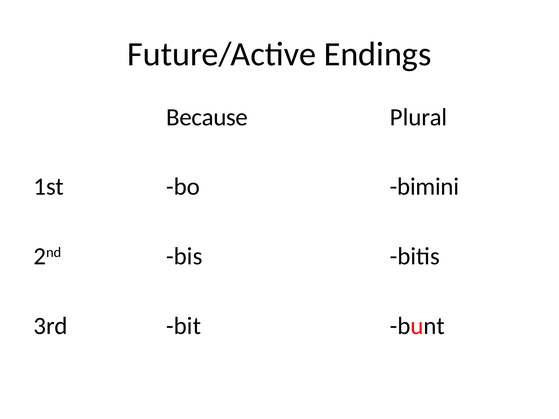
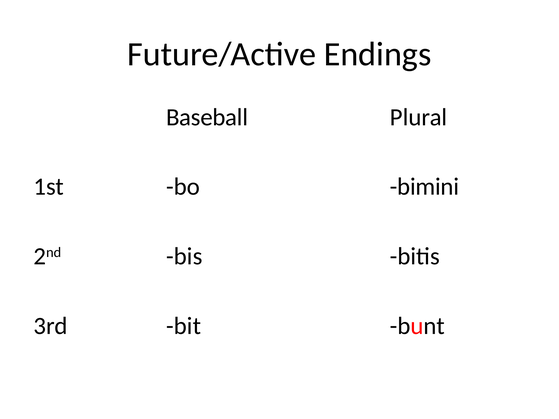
Because: Because -> Baseball
